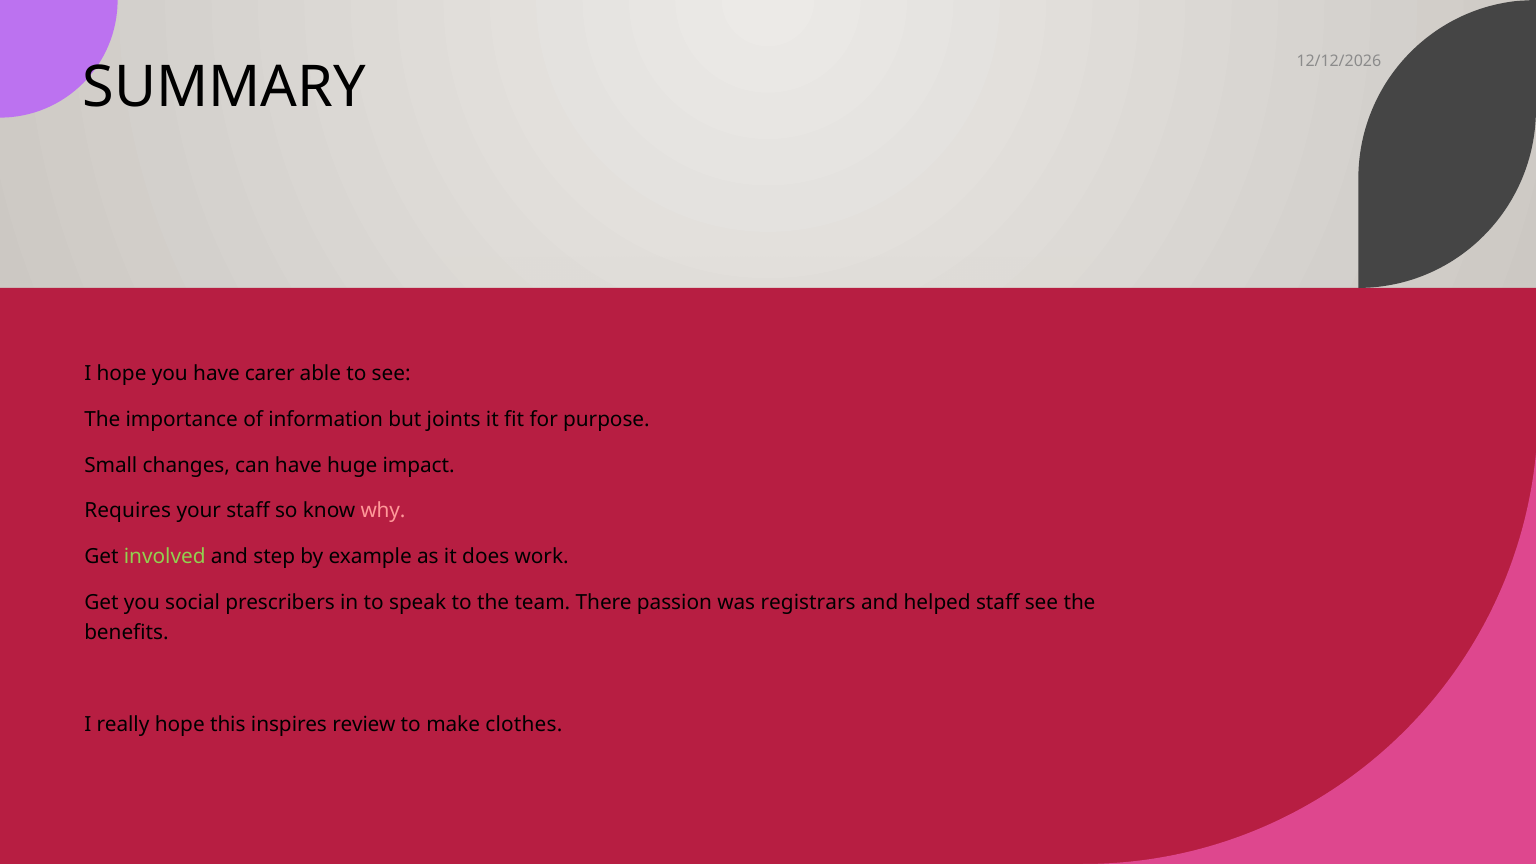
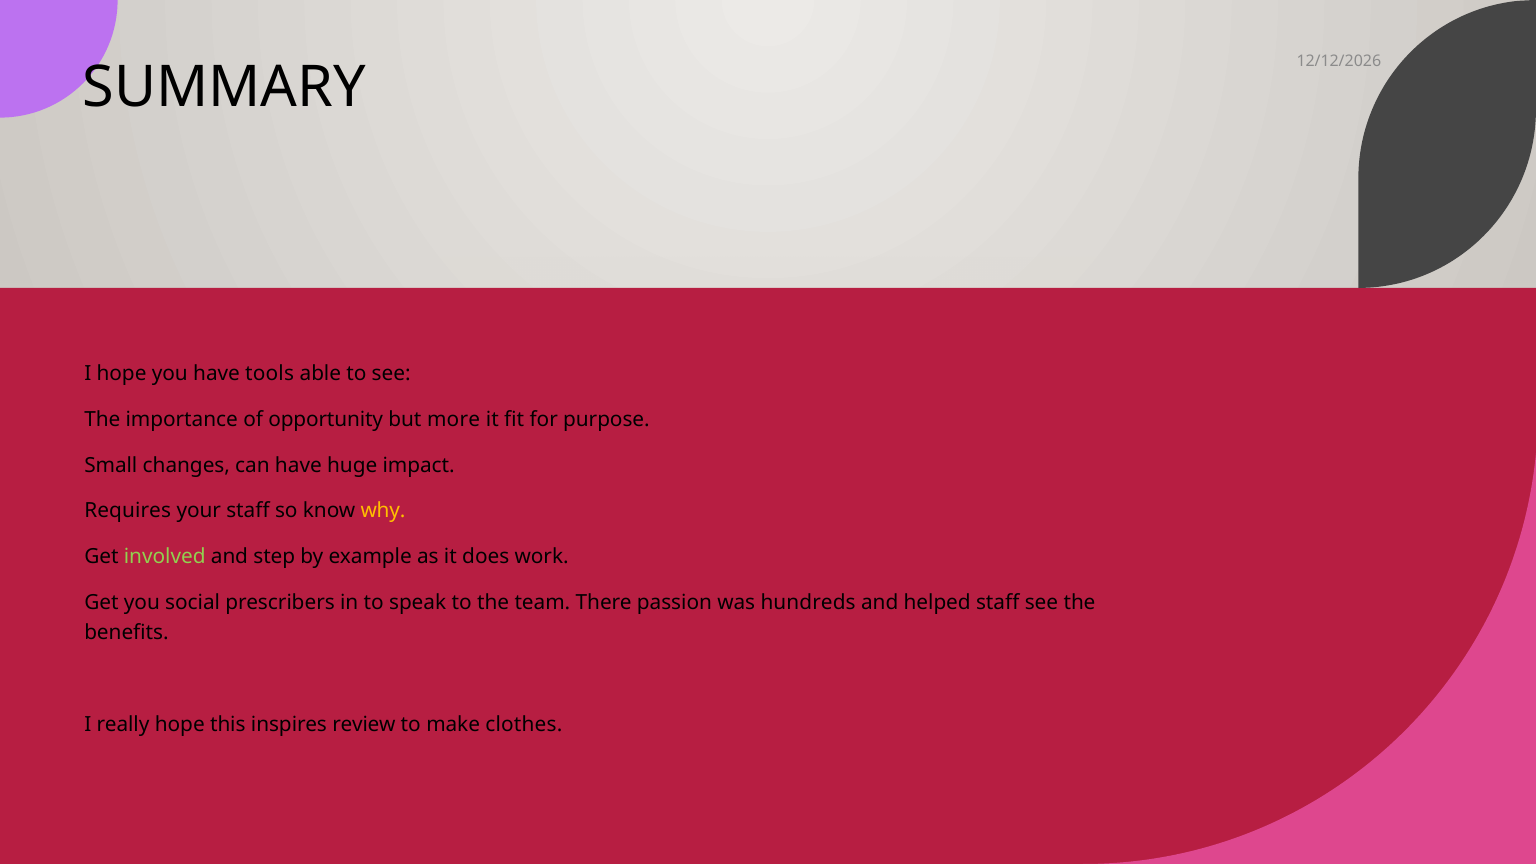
carer: carer -> tools
information: information -> opportunity
joints: joints -> more
why colour: pink -> yellow
registrars: registrars -> hundreds
